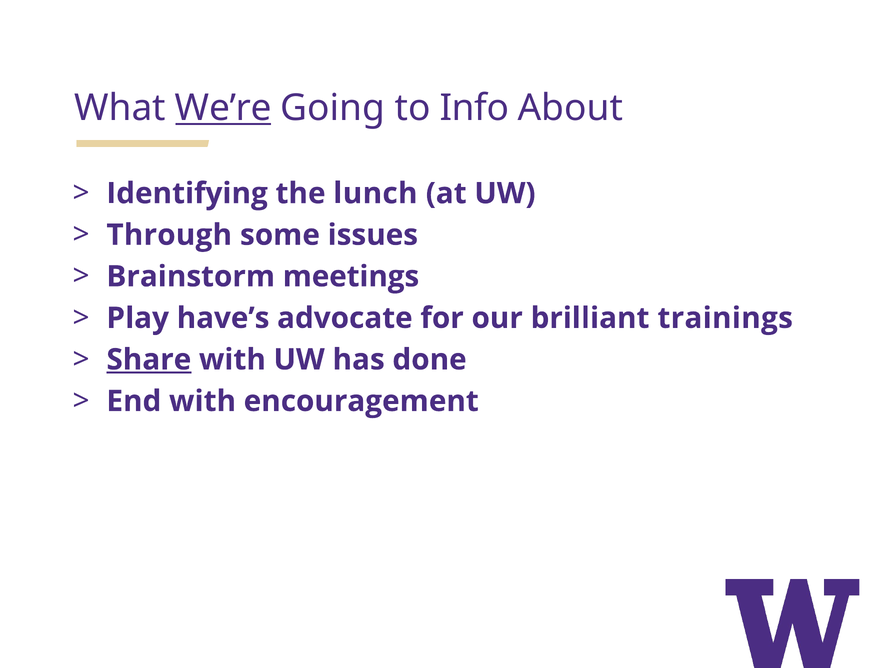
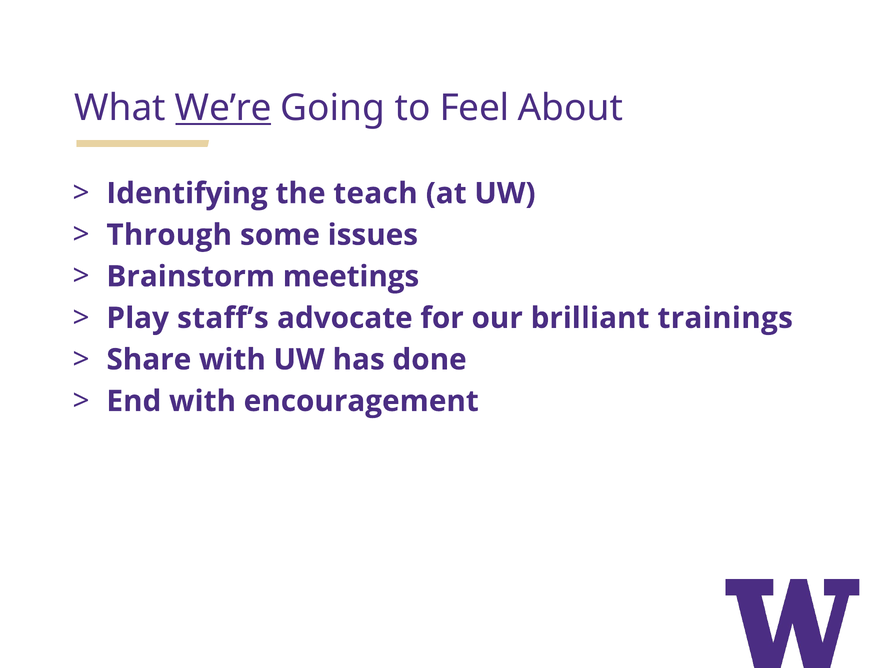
Info: Info -> Feel
lunch: lunch -> teach
have’s: have’s -> staff’s
Share underline: present -> none
